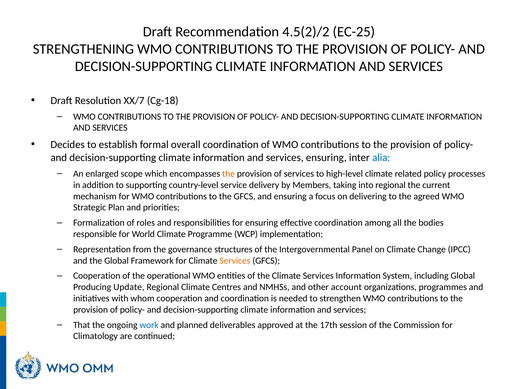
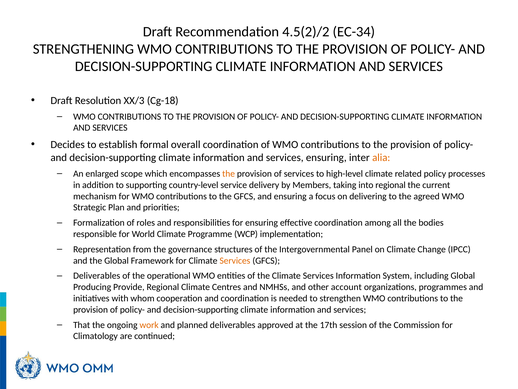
EC-25: EC-25 -> EC-34
XX/7: XX/7 -> XX/3
alia colour: blue -> orange
Cooperation at (97, 276): Cooperation -> Deliverables
Update: Update -> Provide
work colour: blue -> orange
